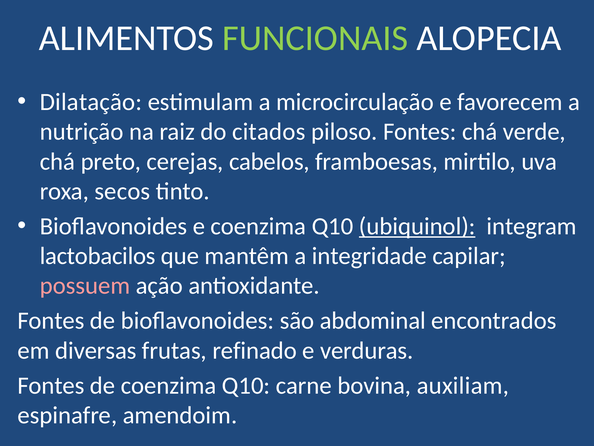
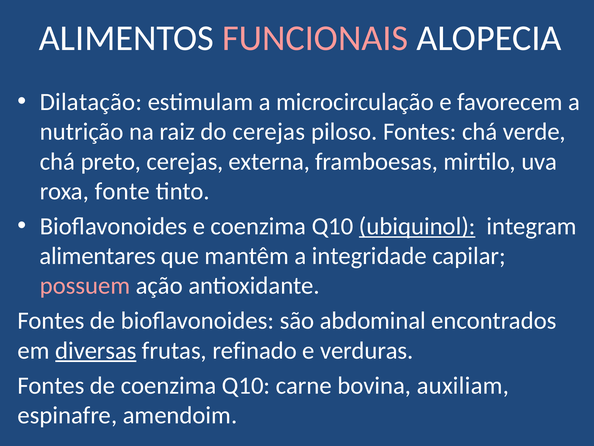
FUNCIONAIS colour: light green -> pink
do citados: citados -> cerejas
cabelos: cabelos -> externa
secos: secos -> fonte
lactobacilos: lactobacilos -> alimentares
diversas underline: none -> present
